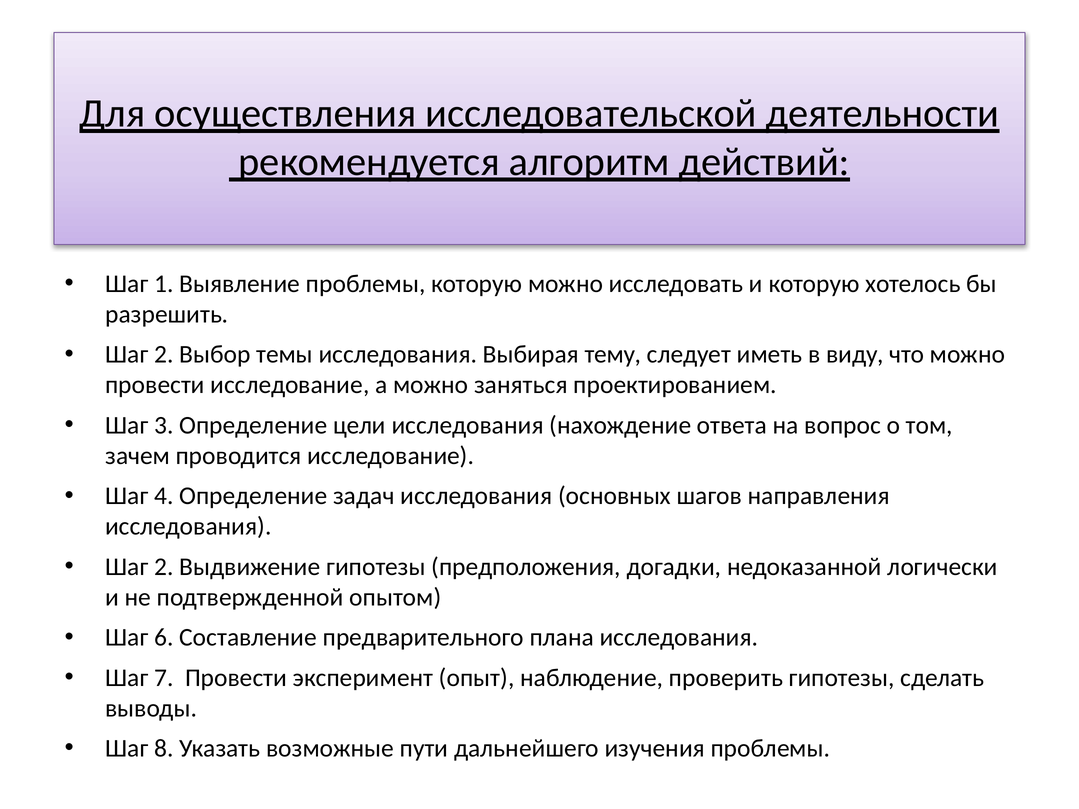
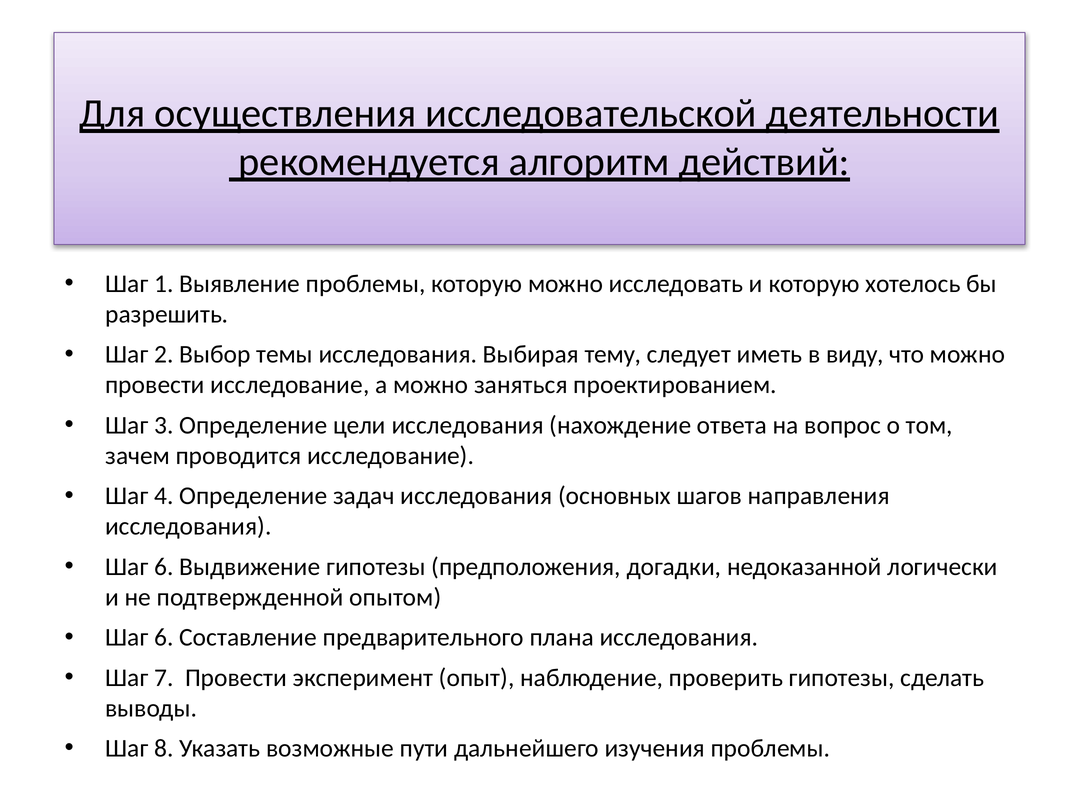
2 at (164, 567): 2 -> 6
